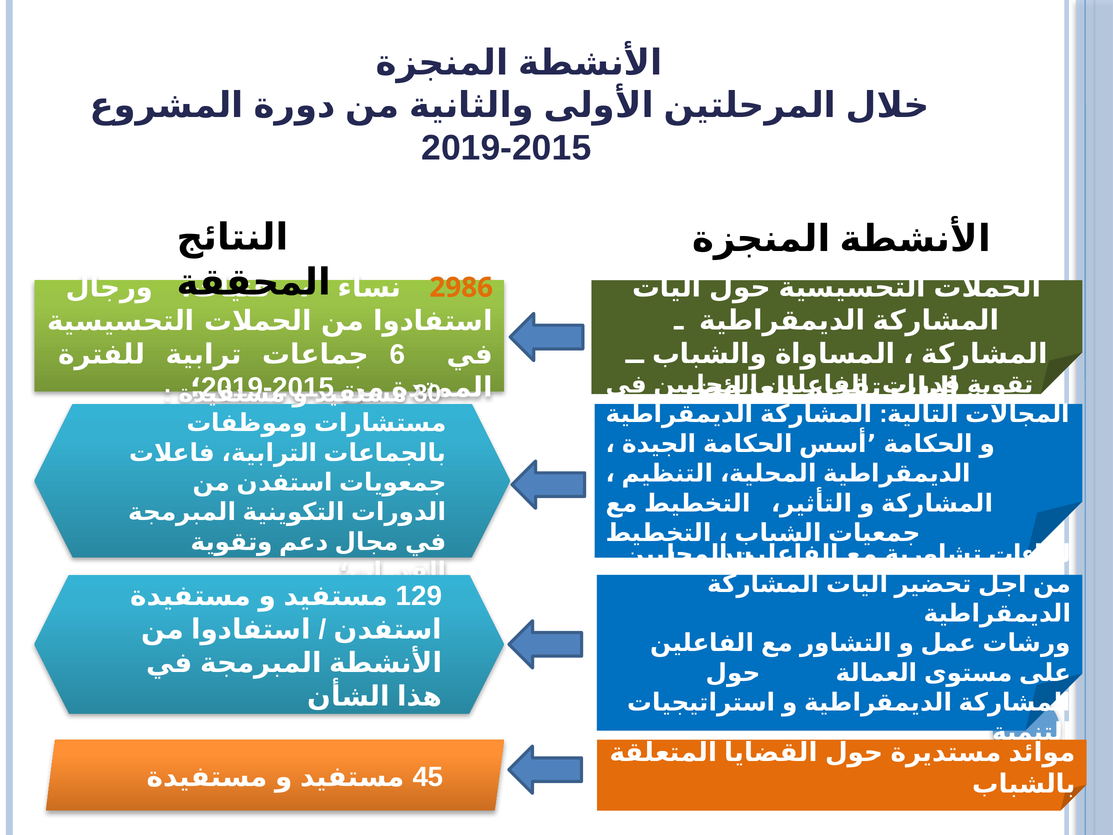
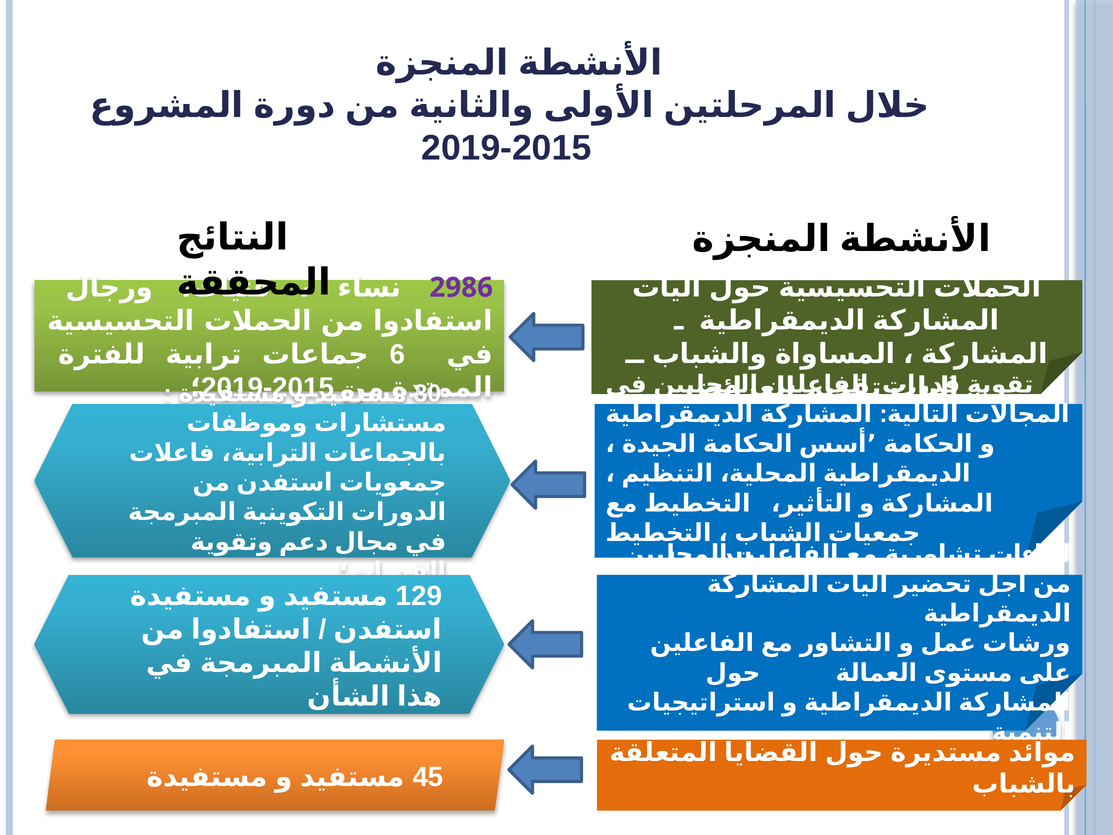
2986 colour: orange -> purple
